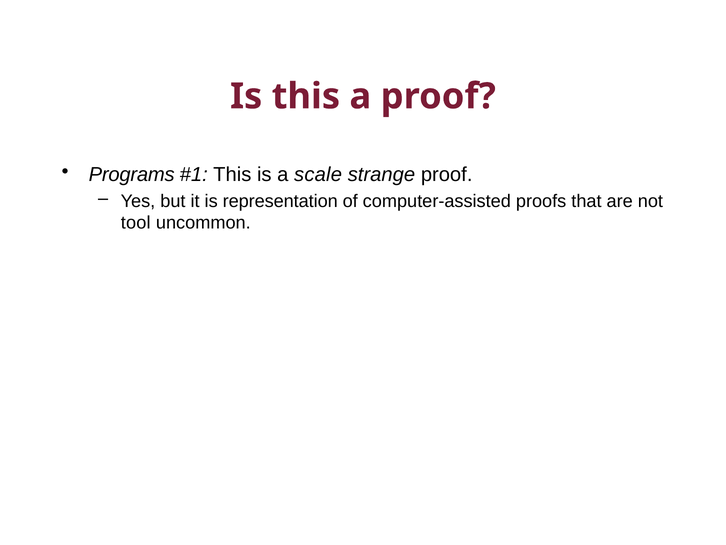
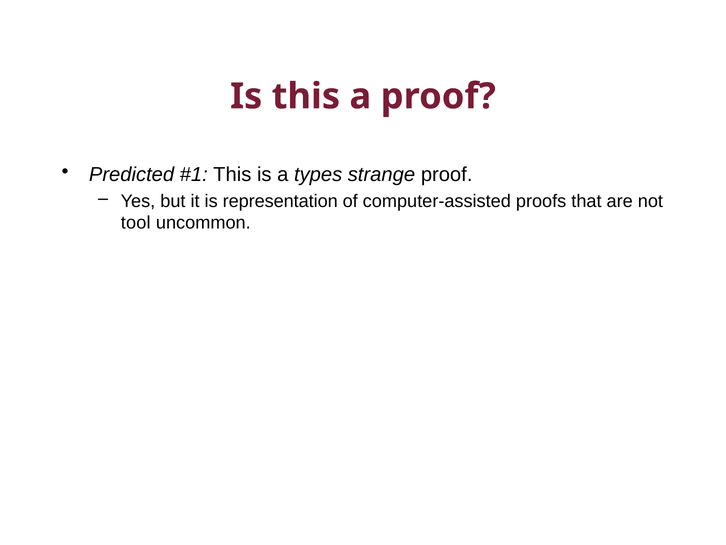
Programs: Programs -> Predicted
scale: scale -> types
